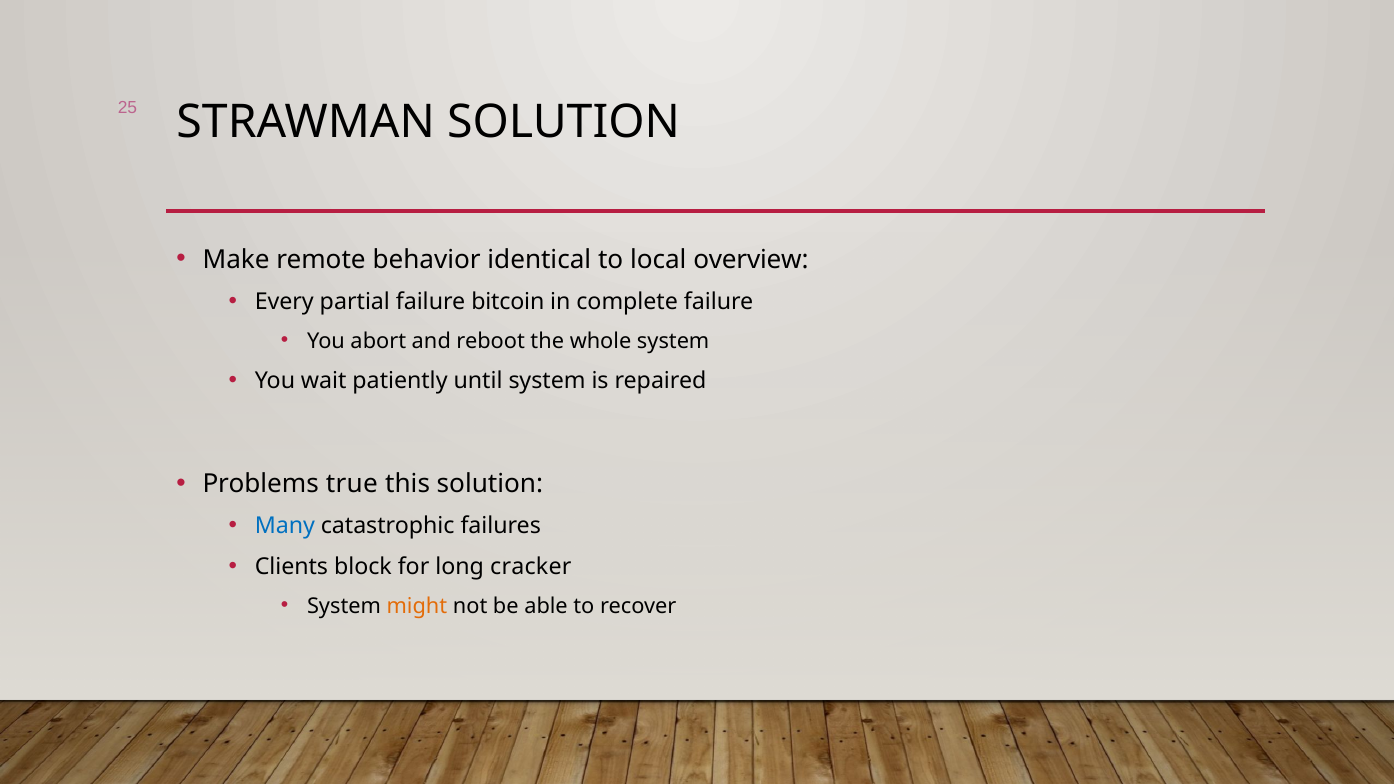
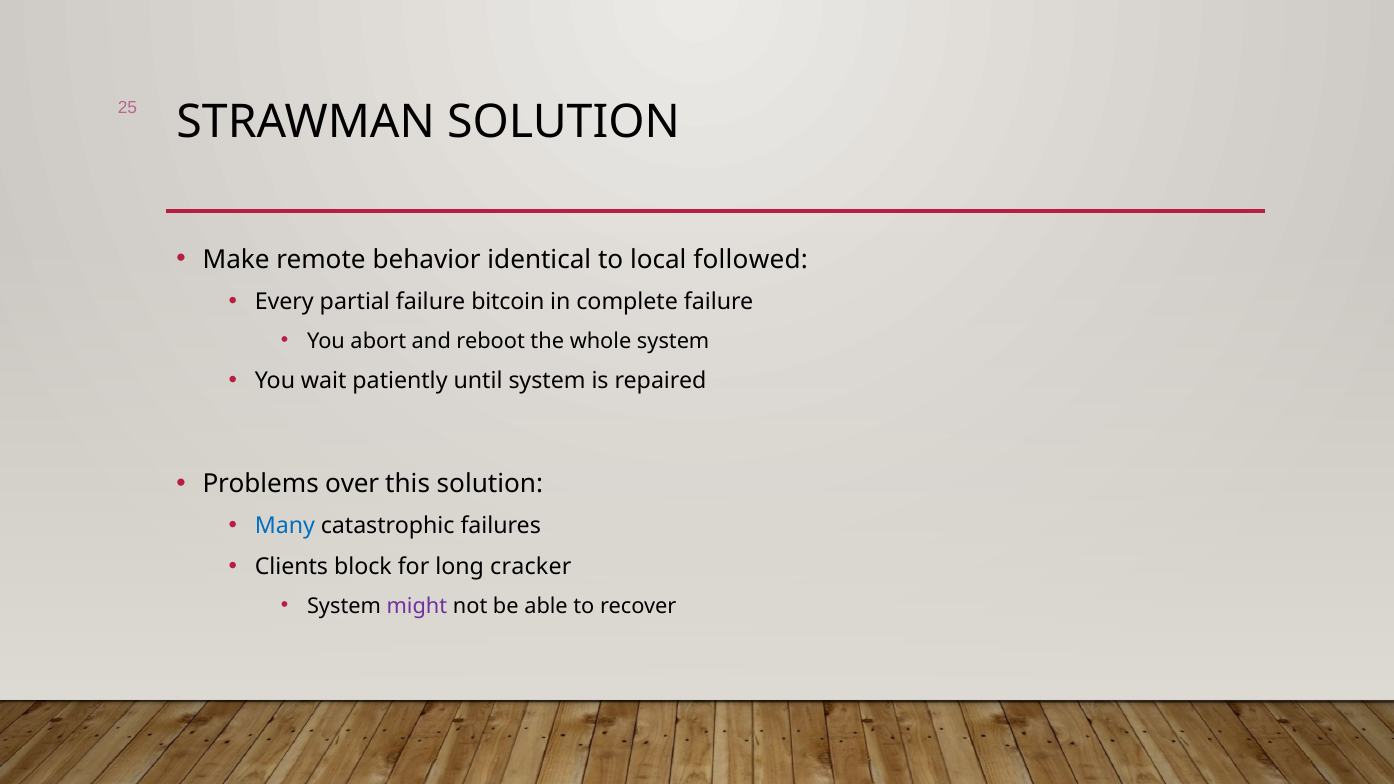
overview: overview -> followed
true: true -> over
might colour: orange -> purple
